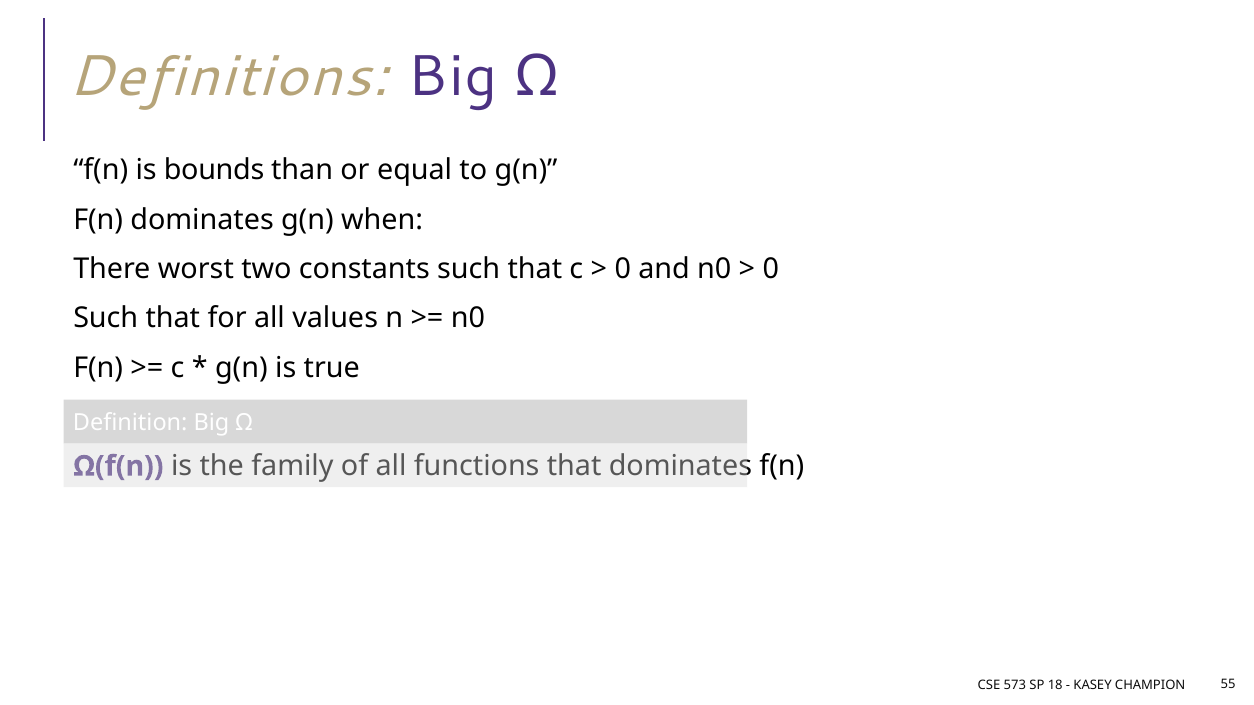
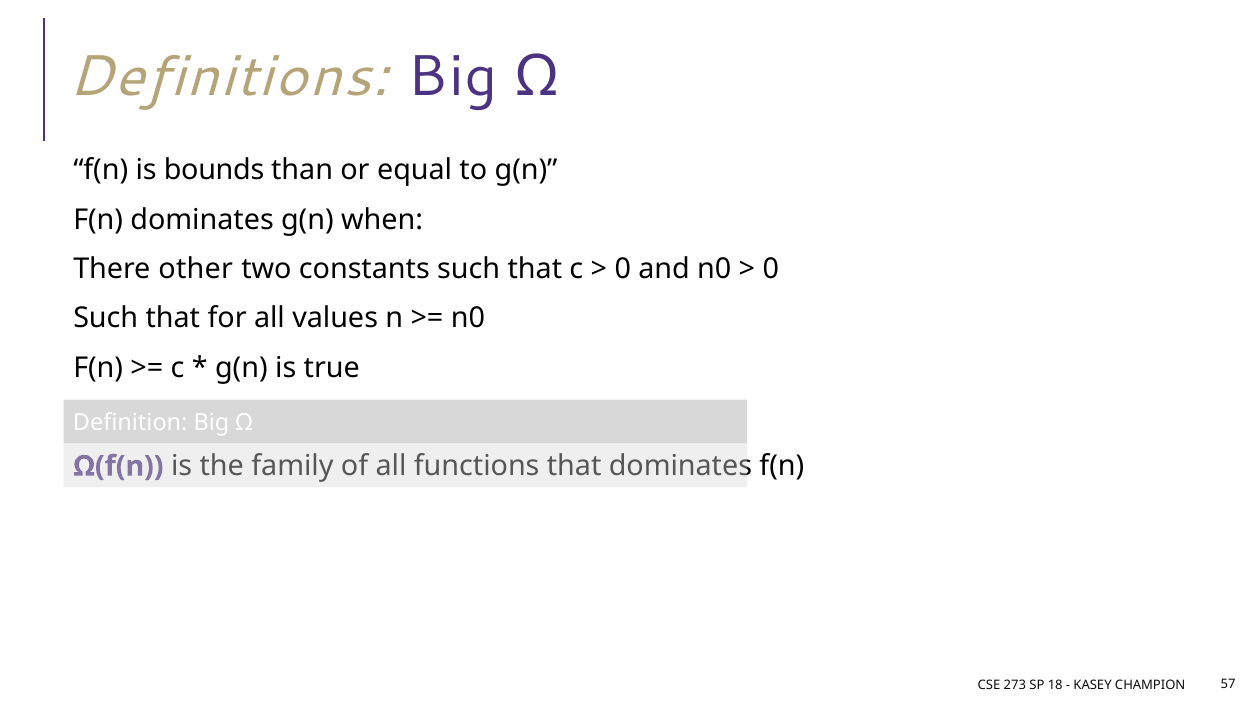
worst: worst -> other
573: 573 -> 273
55: 55 -> 57
